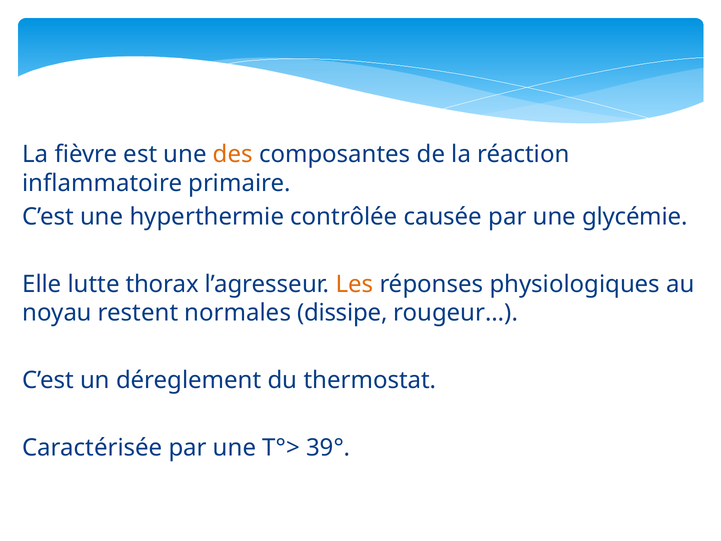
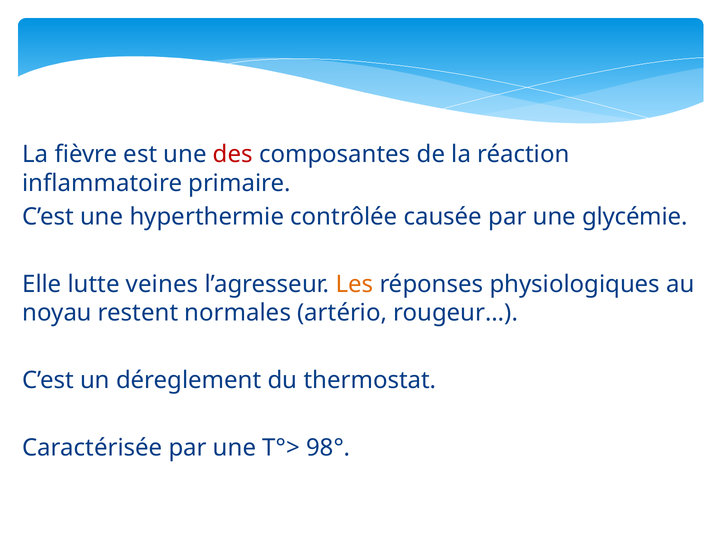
des colour: orange -> red
thorax: thorax -> veines
dissipe: dissipe -> artério
39°: 39° -> 98°
